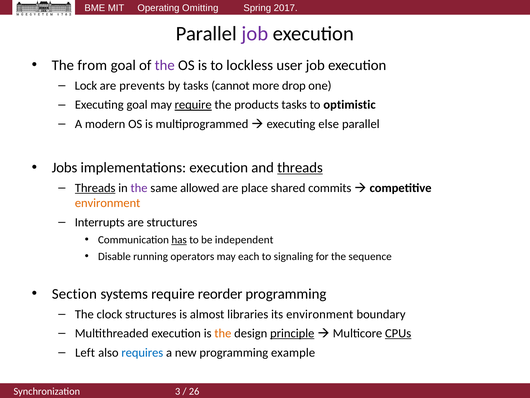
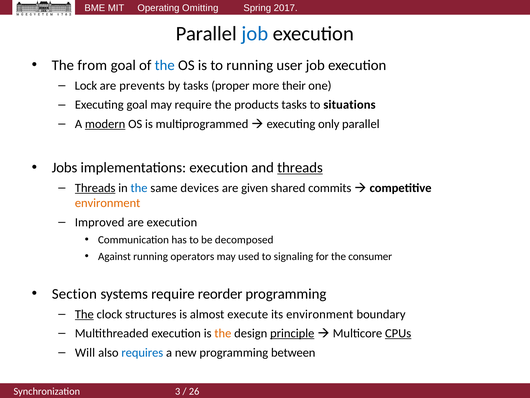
job at (255, 34) colour: purple -> blue
the at (165, 65) colour: purple -> blue
to lockless: lockless -> running
cannot: cannot -> proper
drop: drop -> their
require at (193, 105) underline: present -> none
optimistic: optimistic -> situations
modern underline: none -> present
else: else -> only
the at (139, 188) colour: purple -> blue
allowed: allowed -> devices
place: place -> given
Interrupts: Interrupts -> Improved
are structures: structures -> execution
has underline: present -> none
independent: independent -> decomposed
Disable: Disable -> Against
each: each -> used
sequence: sequence -> consumer
The at (84, 314) underline: none -> present
libraries: libraries -> execute
Left: Left -> Will
example: example -> between
